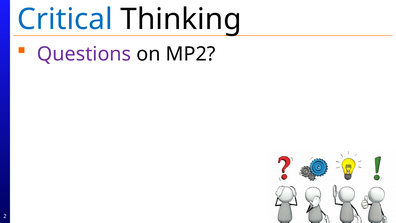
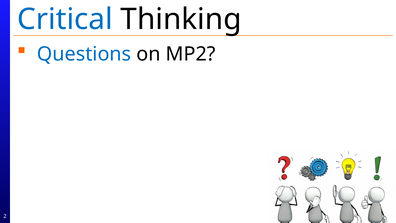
Questions colour: purple -> blue
